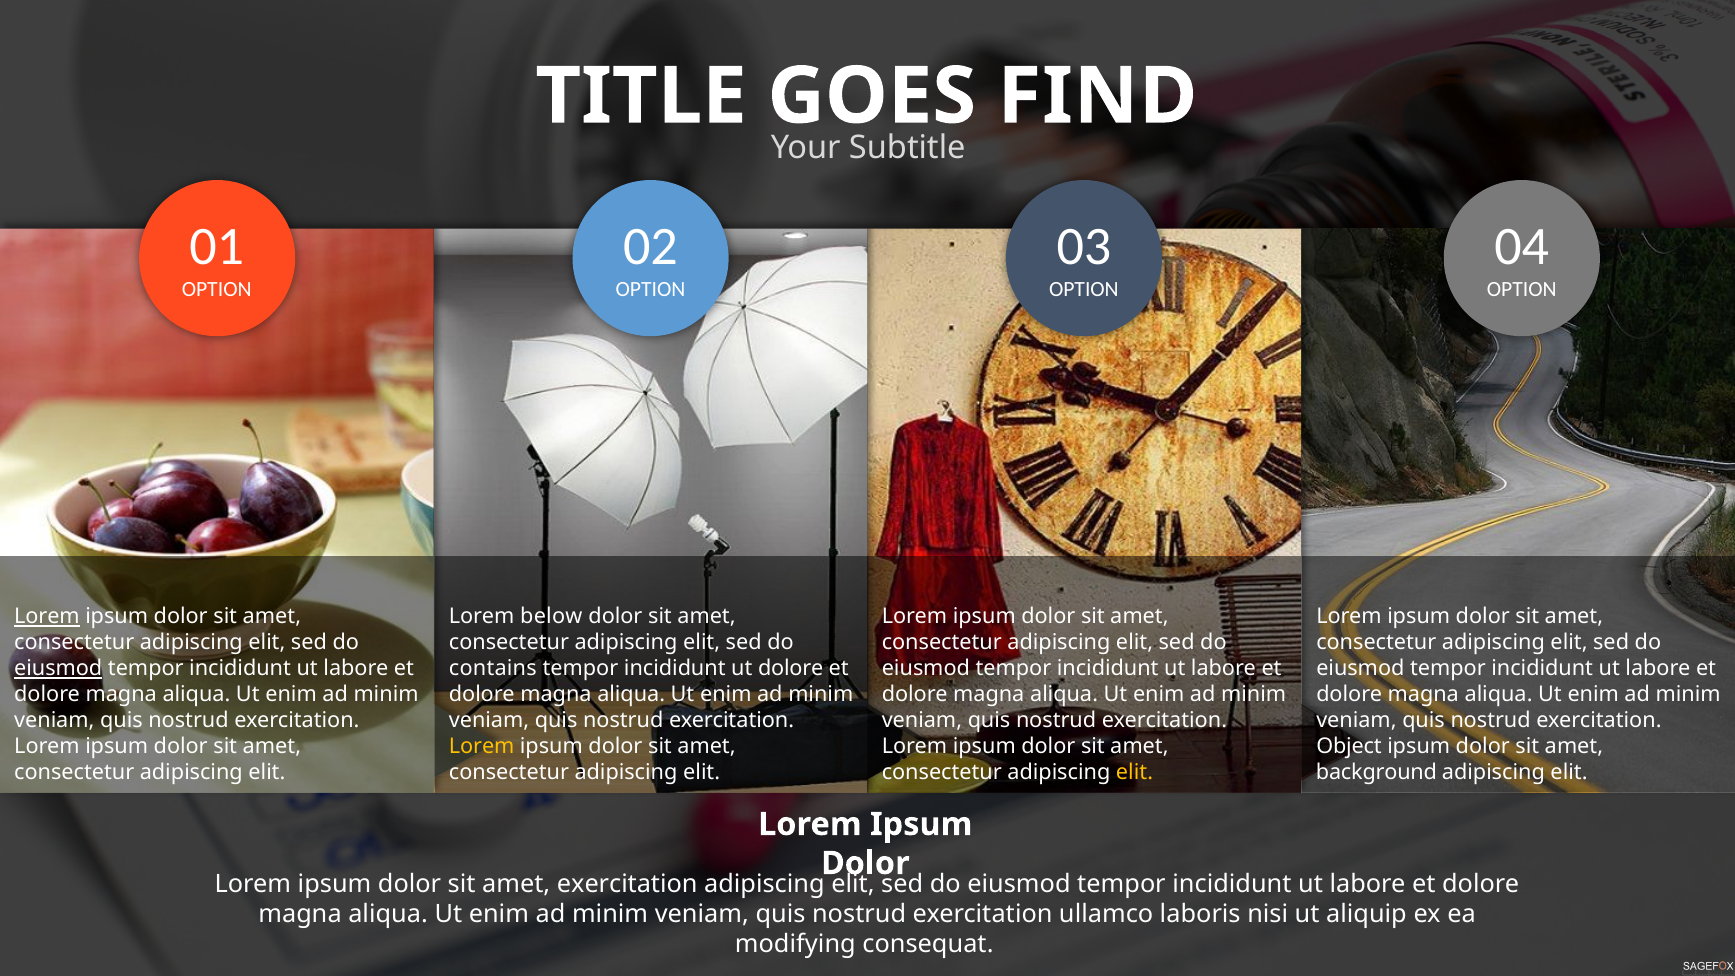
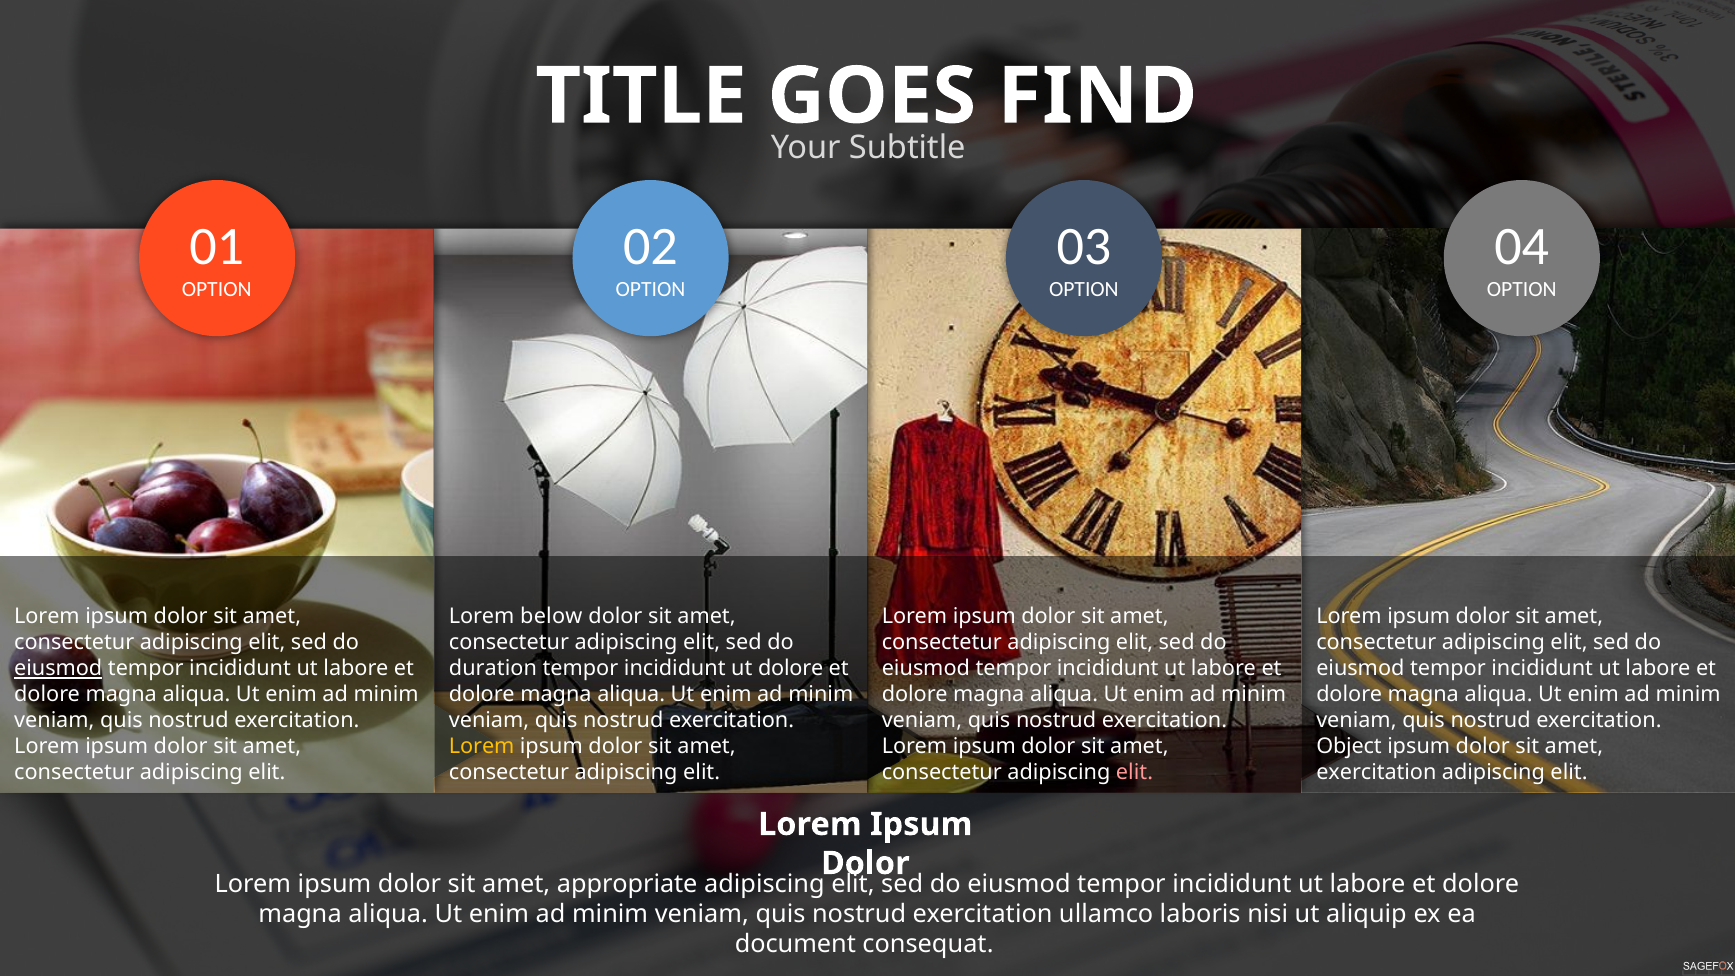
Lorem at (47, 617) underline: present -> none
contains: contains -> duration
elit at (1134, 773) colour: yellow -> pink
background at (1376, 773): background -> exercitation
amet exercitation: exercitation -> appropriate
modifying: modifying -> document
